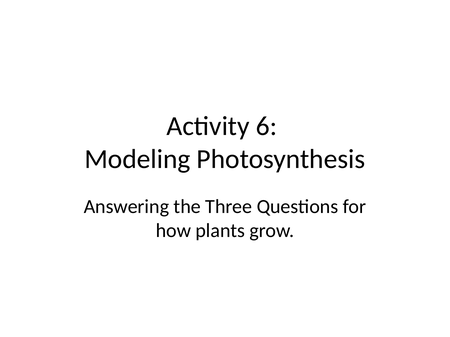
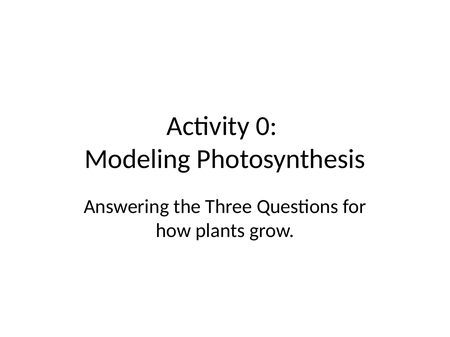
6: 6 -> 0
